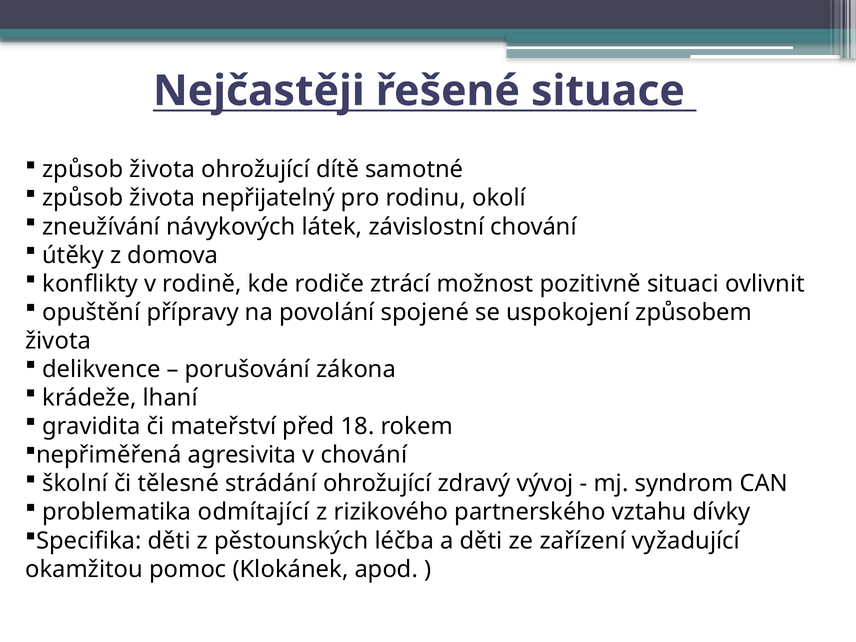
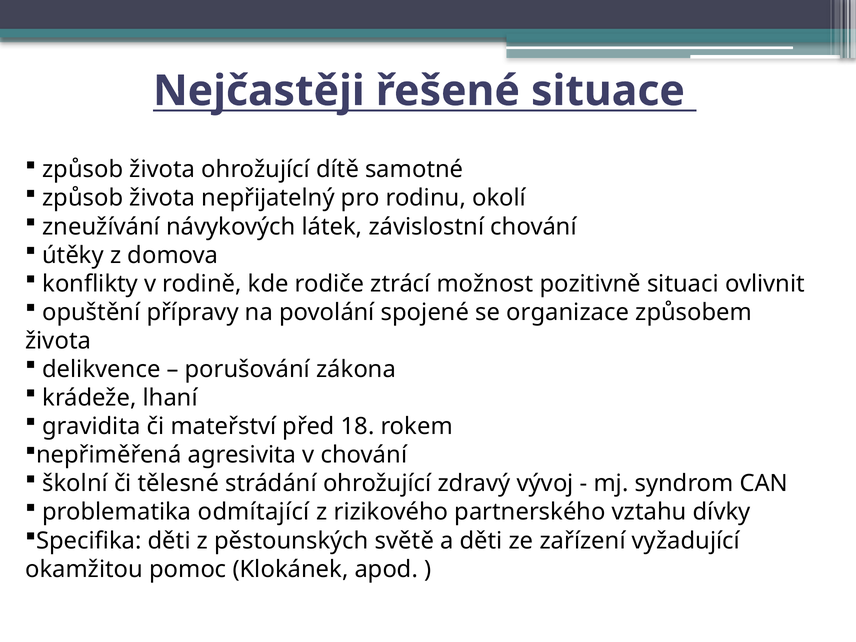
uspokojení: uspokojení -> organizace
léčba: léčba -> světě
